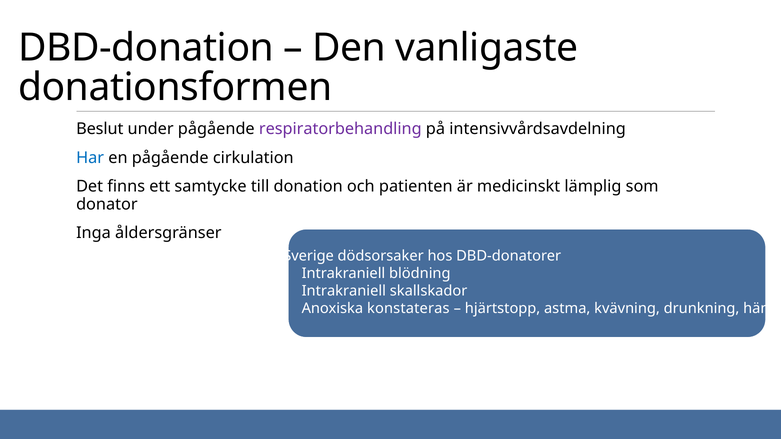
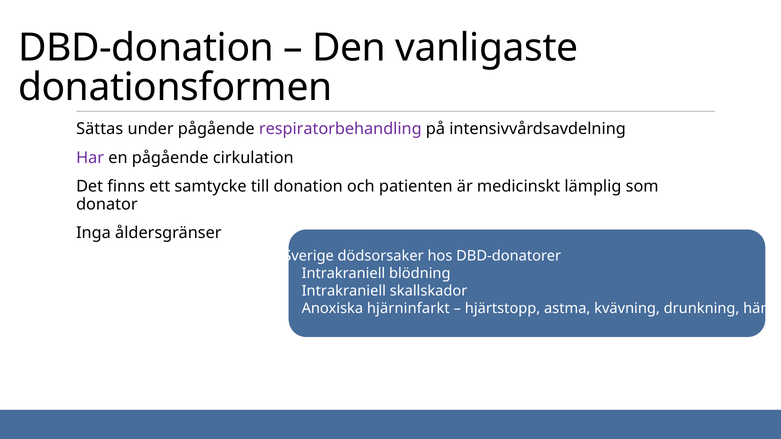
Beslut: Beslut -> Sättas
Har colour: blue -> purple
konstateras: konstateras -> hjärninfarkt
